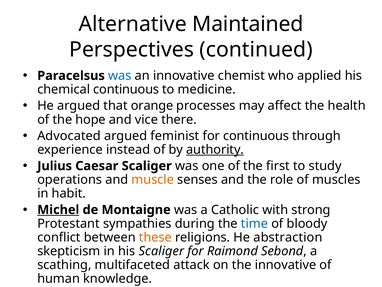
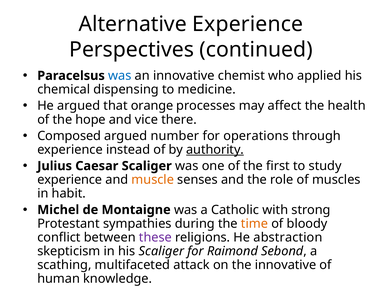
Alternative Maintained: Maintained -> Experience
chemical continuous: continuous -> dispensing
Advocated: Advocated -> Composed
feminist: feminist -> number
for continuous: continuous -> operations
operations at (70, 179): operations -> experience
Michel underline: present -> none
time colour: blue -> orange
these colour: orange -> purple
